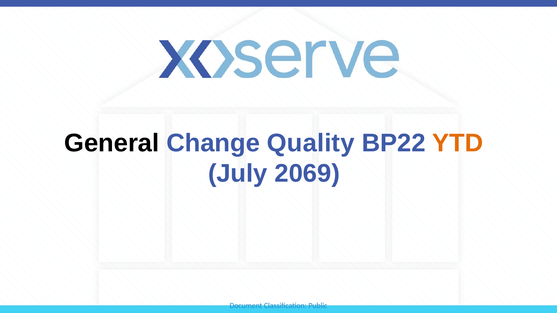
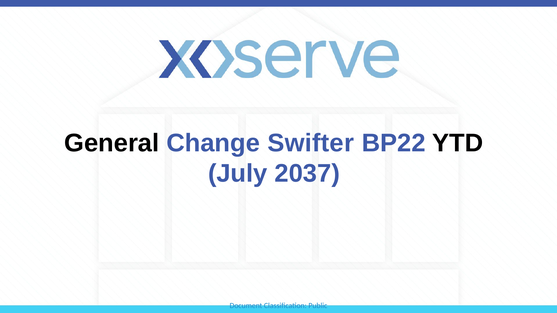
Quality: Quality -> Swifter
YTD colour: orange -> black
2069: 2069 -> 2037
